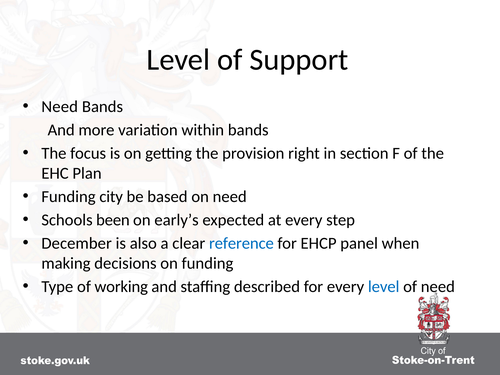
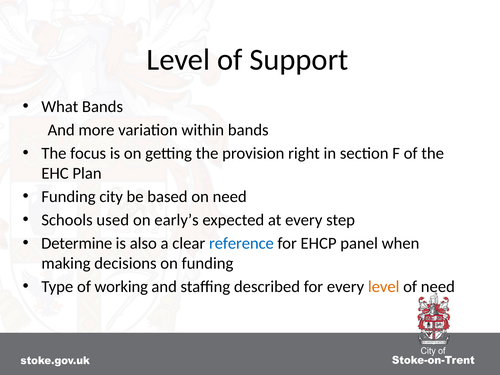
Need at (60, 107): Need -> What
been: been -> used
December: December -> Determine
level at (384, 287) colour: blue -> orange
